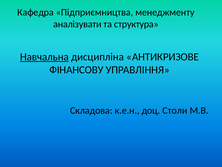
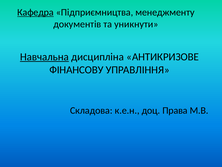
Кафедра underline: none -> present
аналізувати: аналізувати -> документів
структура: структура -> уникнути
Столи: Столи -> Права
